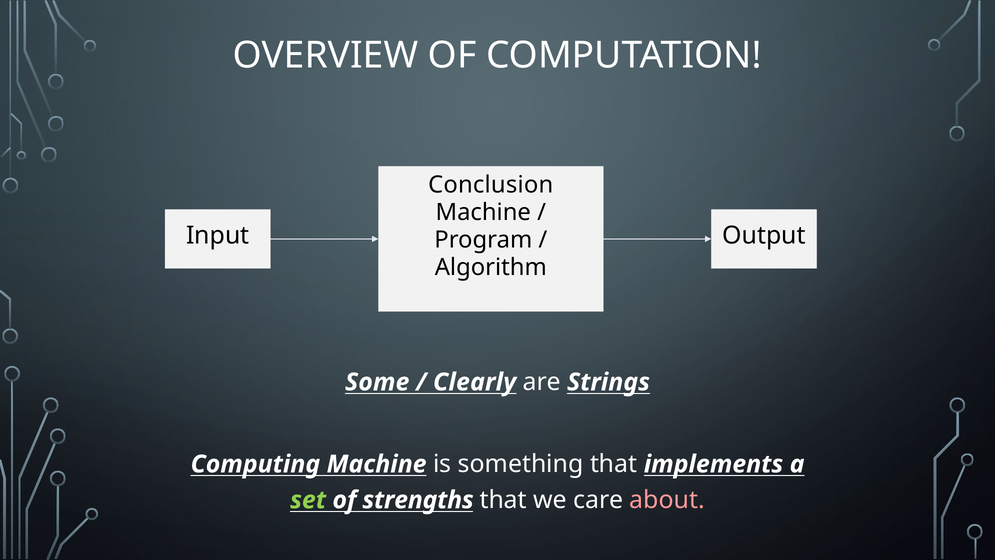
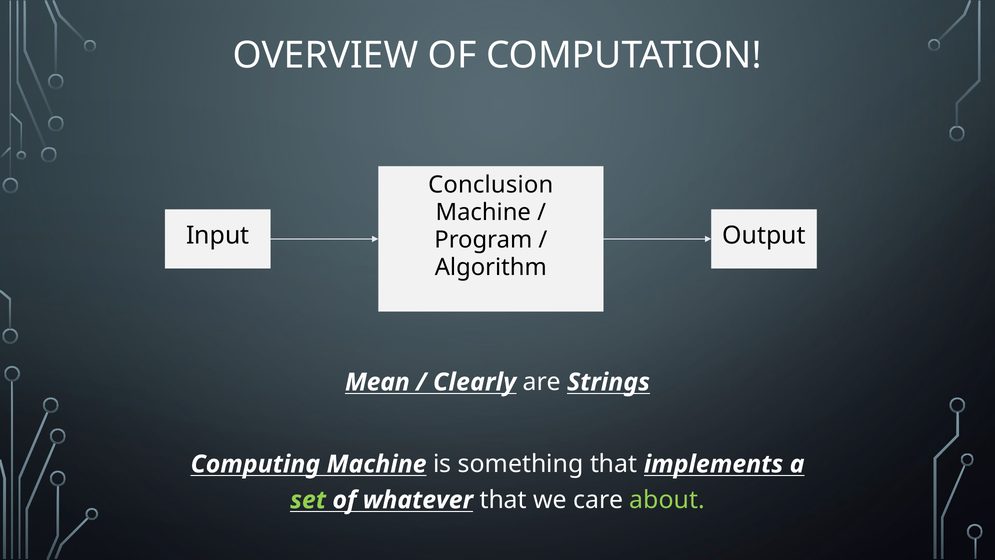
Some: Some -> Mean
strengths: strengths -> whatever
about colour: pink -> light green
